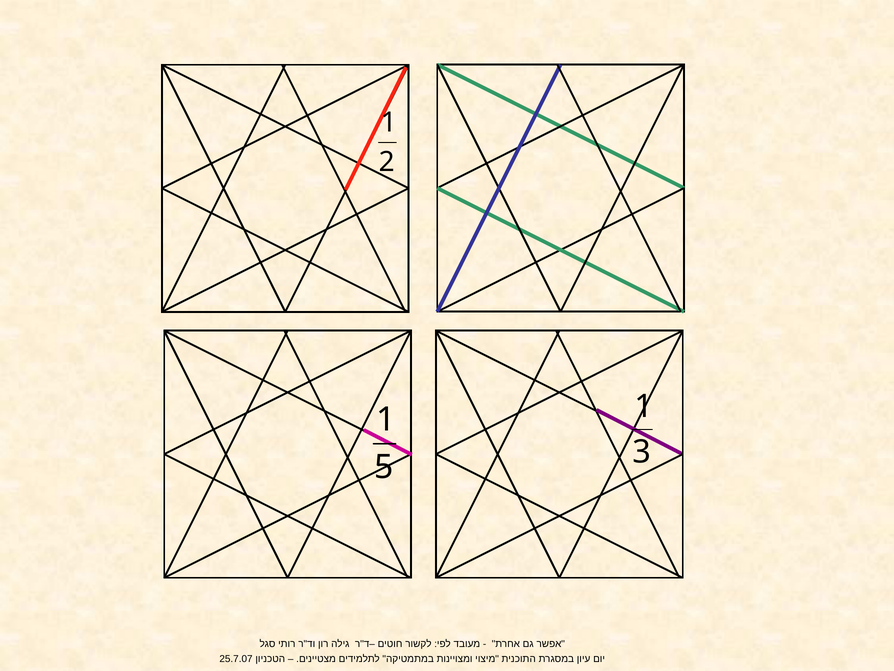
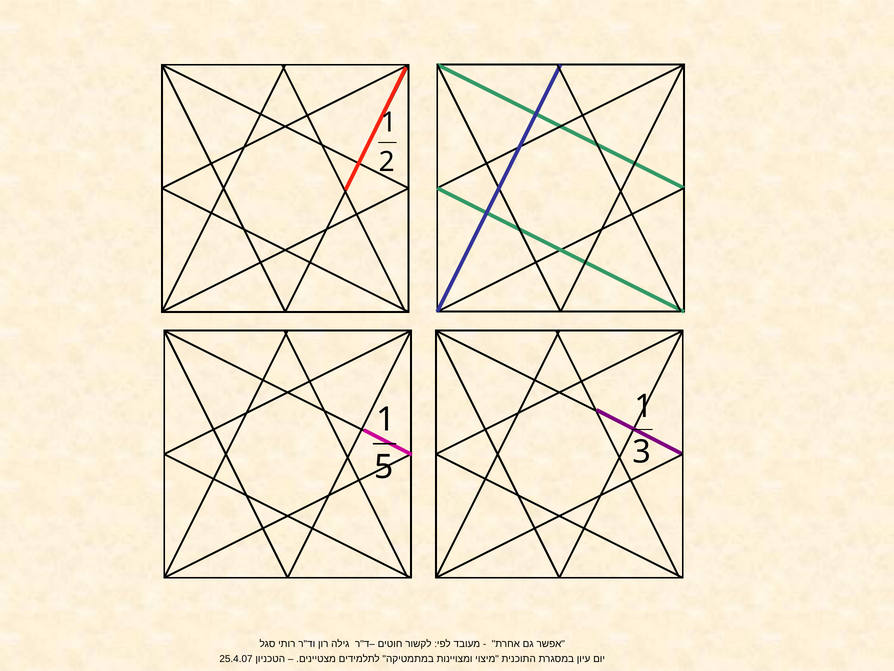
25.7.07: 25.7.07 -> 25.4.07
